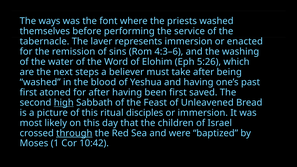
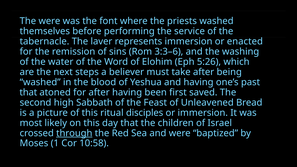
The ways: ways -> were
4:3–6: 4:3–6 -> 3:3–6
first at (28, 92): first -> that
high underline: present -> none
10:42: 10:42 -> 10:58
